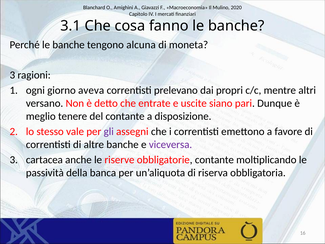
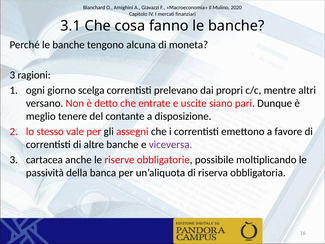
aveva: aveva -> scelga
gli colour: purple -> black
obbligatorie contante: contante -> possibile
